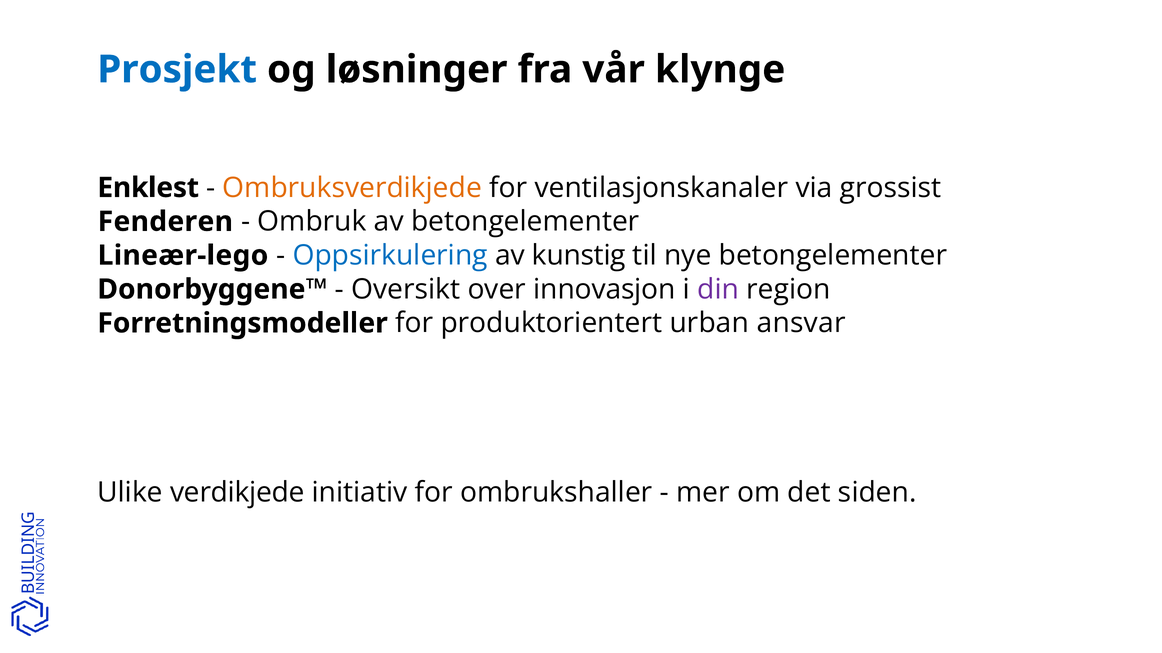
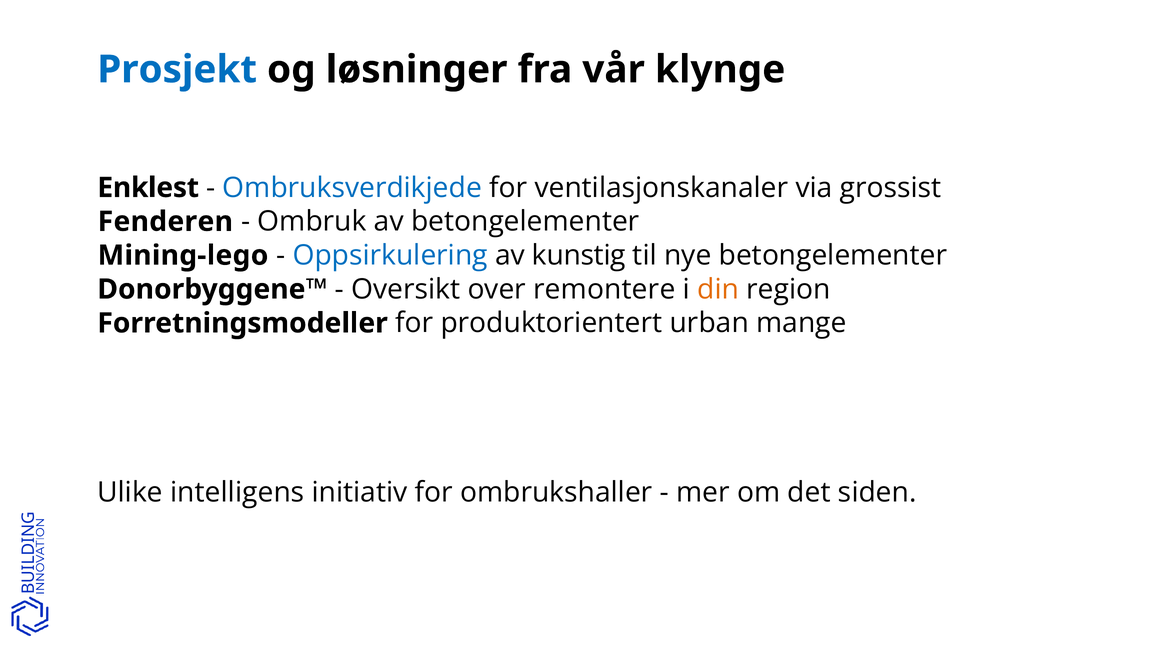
Ombruksverdikjede colour: orange -> blue
Lineær-lego: Lineær-lego -> Mining-lego
innovasjon: innovasjon -> remontere
din colour: purple -> orange
ansvar: ansvar -> mange
verdikjede: verdikjede -> intelligens
